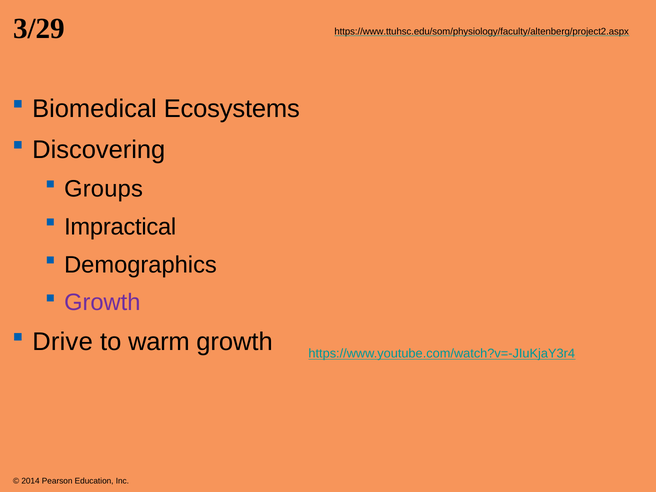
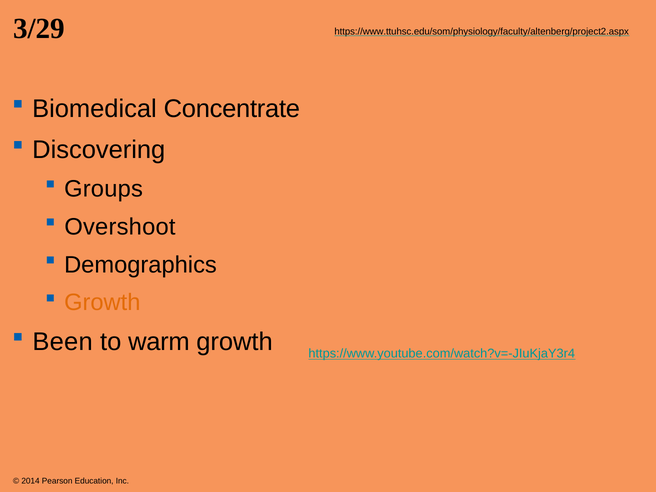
Ecosystems: Ecosystems -> Concentrate
Impractical: Impractical -> Overshoot
Growth at (102, 303) colour: purple -> orange
Drive: Drive -> Been
